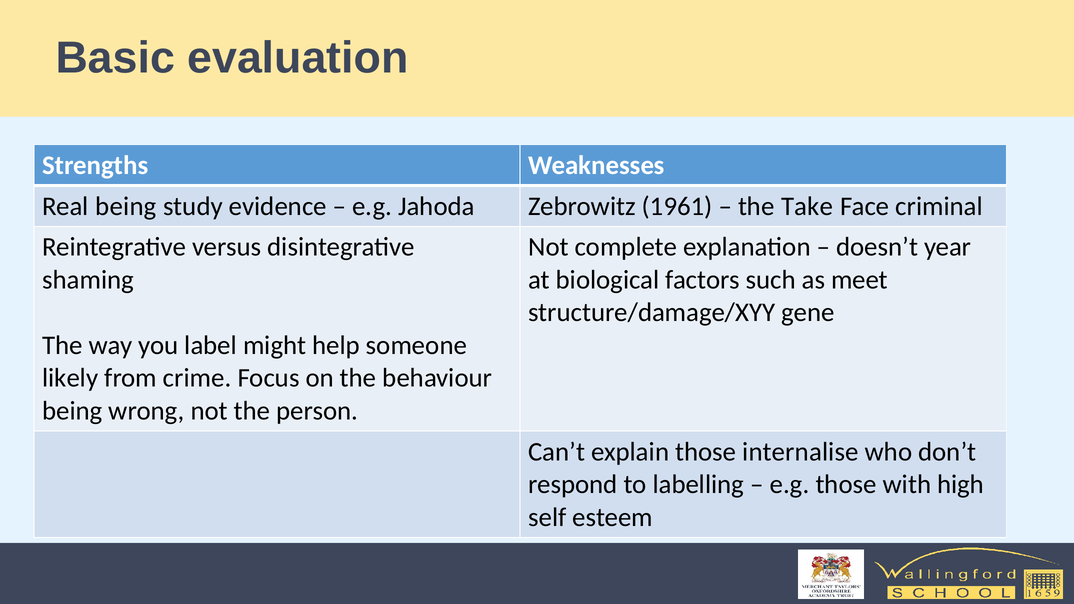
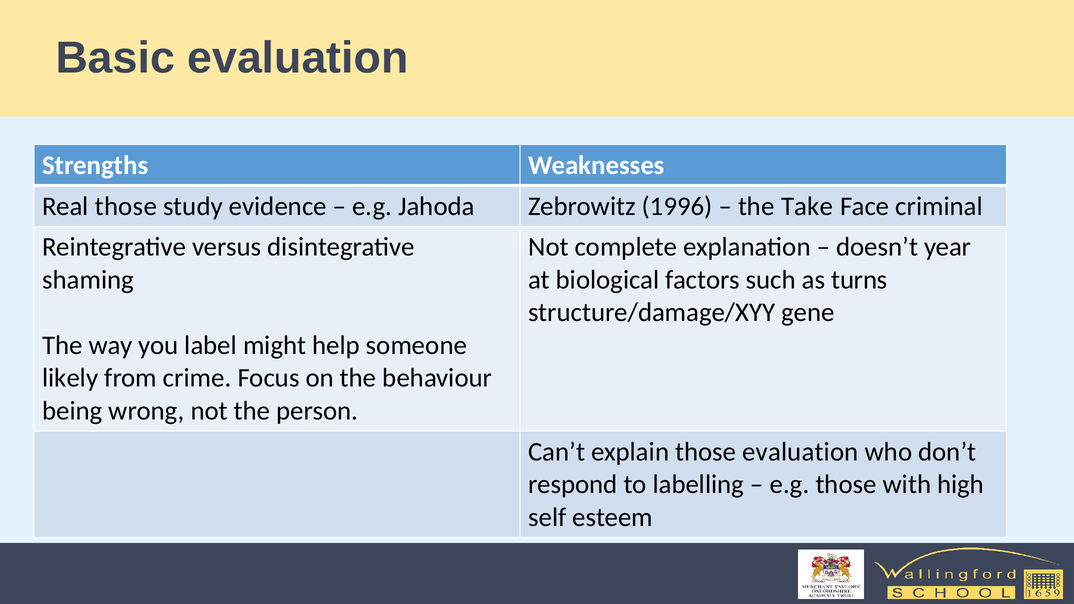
Real being: being -> those
1961: 1961 -> 1996
meet: meet -> turns
those internalise: internalise -> evaluation
